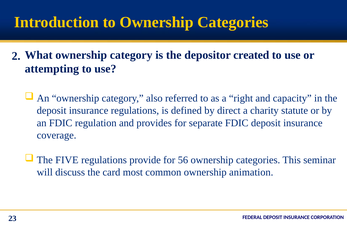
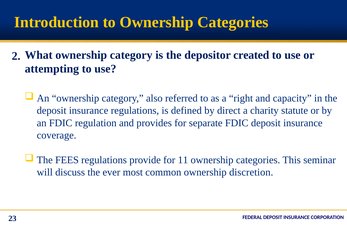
FIVE: FIVE -> FEES
56: 56 -> 11
card: card -> ever
animation: animation -> discretion
